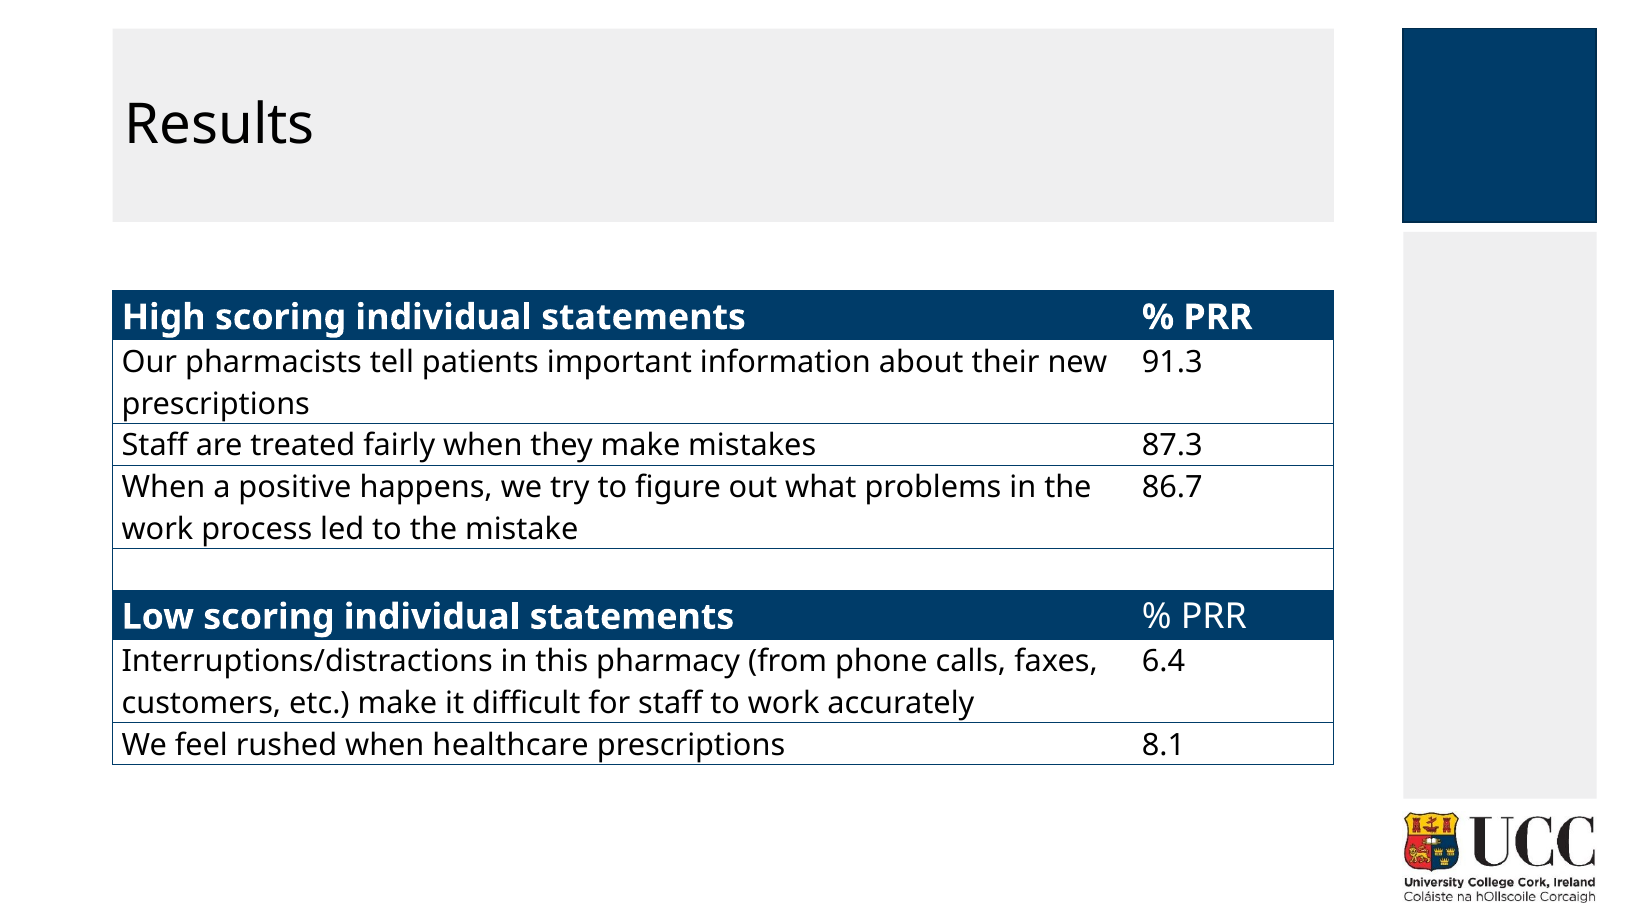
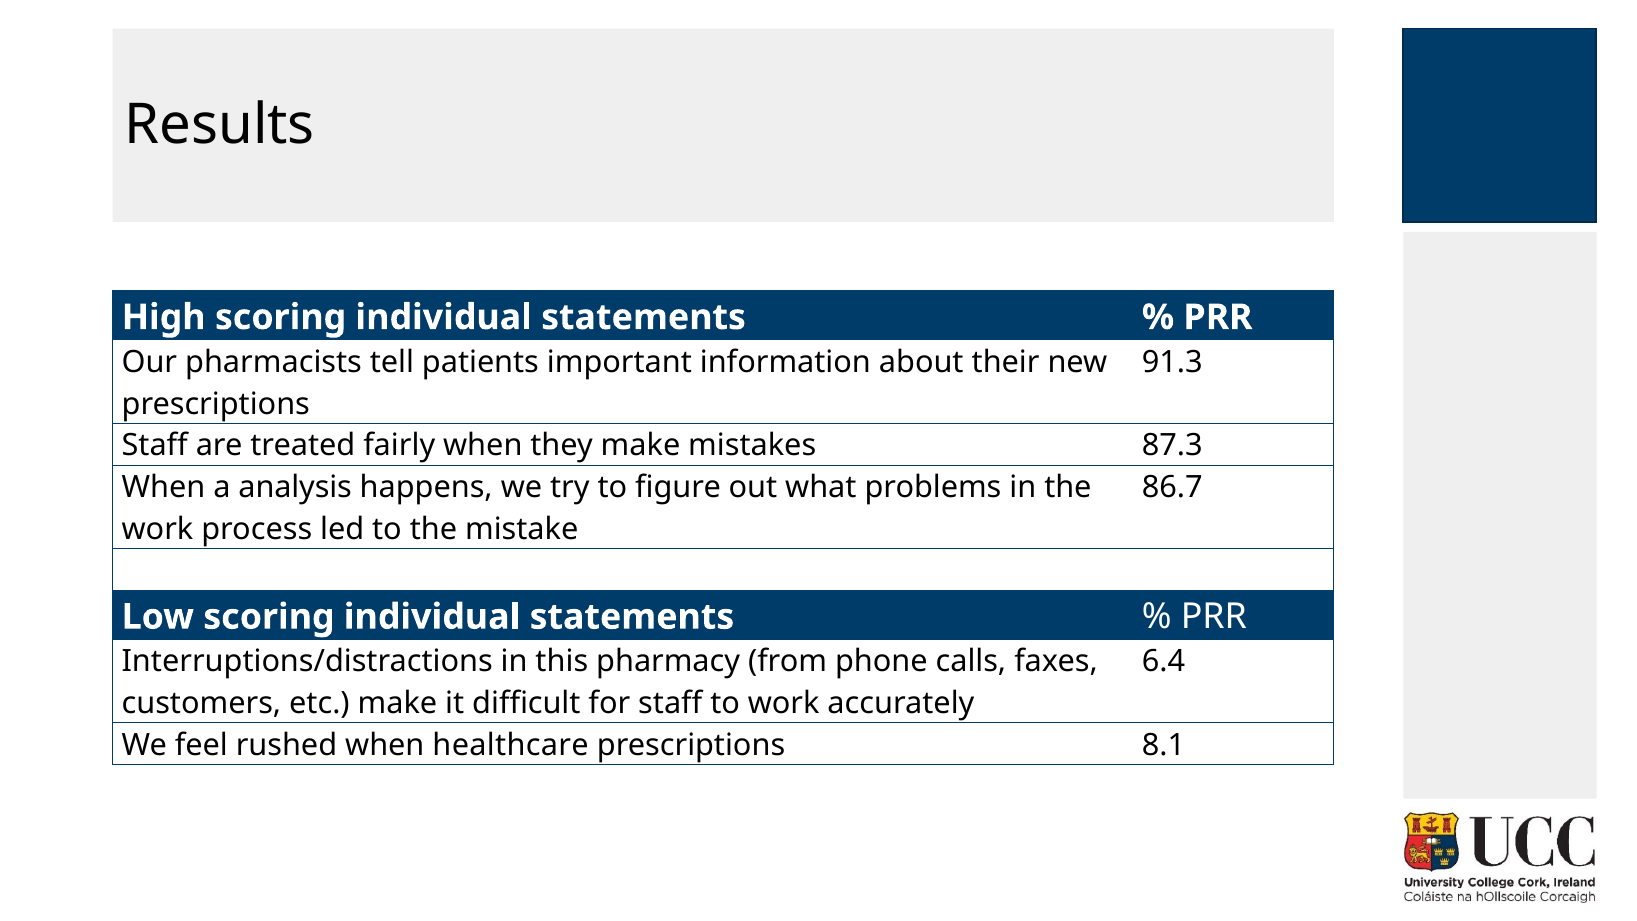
positive: positive -> analysis
